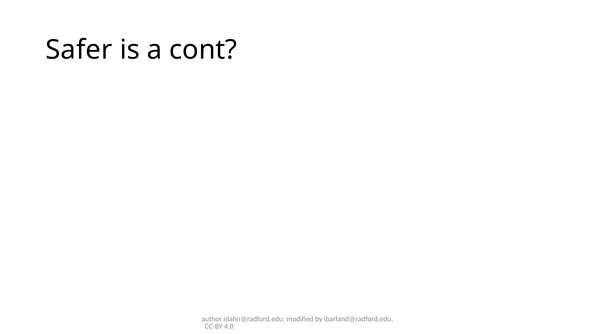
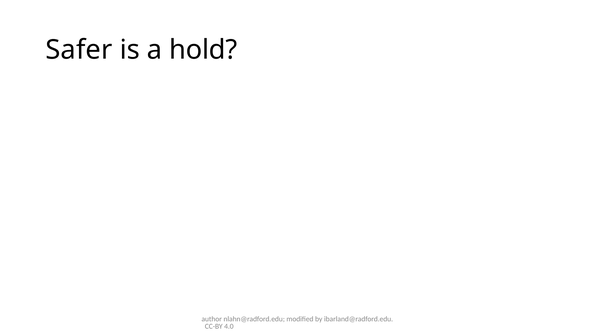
cont: cont -> hold
